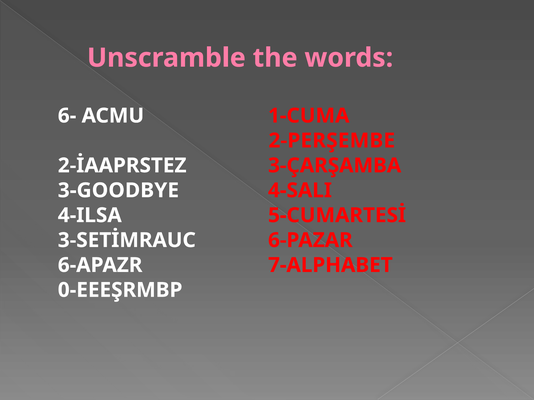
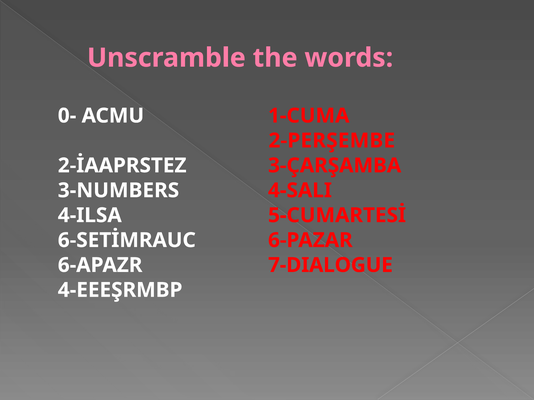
6-: 6- -> 0-
3-GOODBYE: 3-GOODBYE -> 3-NUMBERS
3-SETİMRAUC: 3-SETİMRAUC -> 6-SETİMRAUC
7-ALPHABET: 7-ALPHABET -> 7-DIALOGUE
0-EEEŞRMBP: 0-EEEŞRMBP -> 4-EEEŞRMBP
